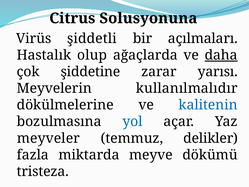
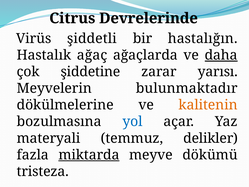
Solusyonuna: Solusyonuna -> Devrelerinde
açılmaları: açılmaları -> hastalığın
olup: olup -> ağaç
kullanılmalıdır: kullanılmalıdır -> bulunmaktadır
kalitenin colour: blue -> orange
meyveler: meyveler -> materyali
miktarda underline: none -> present
